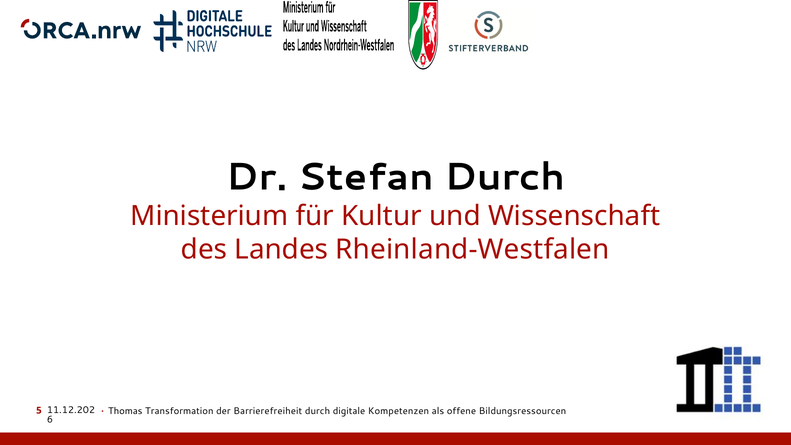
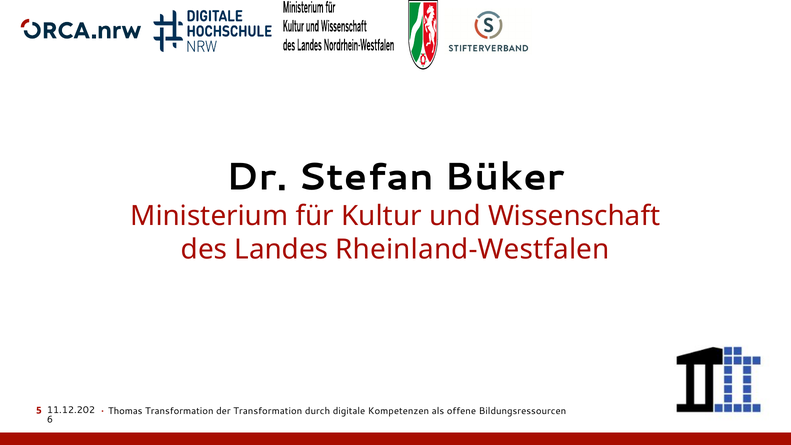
Stefan Durch: Durch -> Büker
der Barrierefreiheit: Barrierefreiheit -> Transformation
